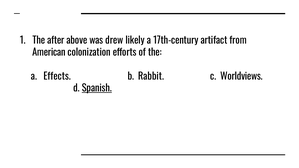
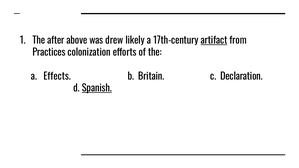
artifact underline: none -> present
American: American -> Practices
Rabbit: Rabbit -> Britain
Worldviews: Worldviews -> Declaration
